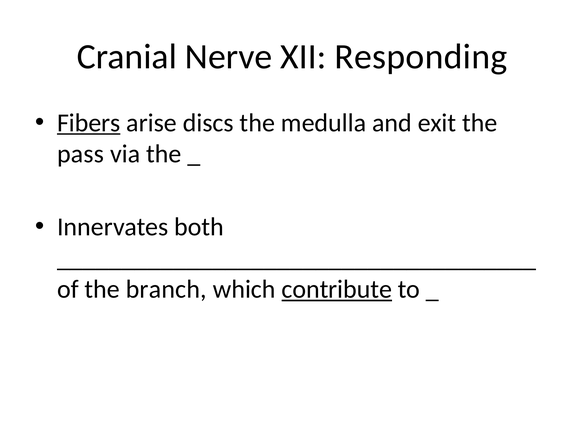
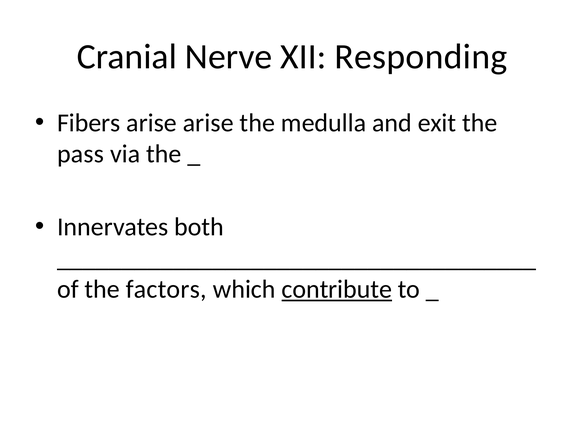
Fibers underline: present -> none
arise discs: discs -> arise
branch: branch -> factors
